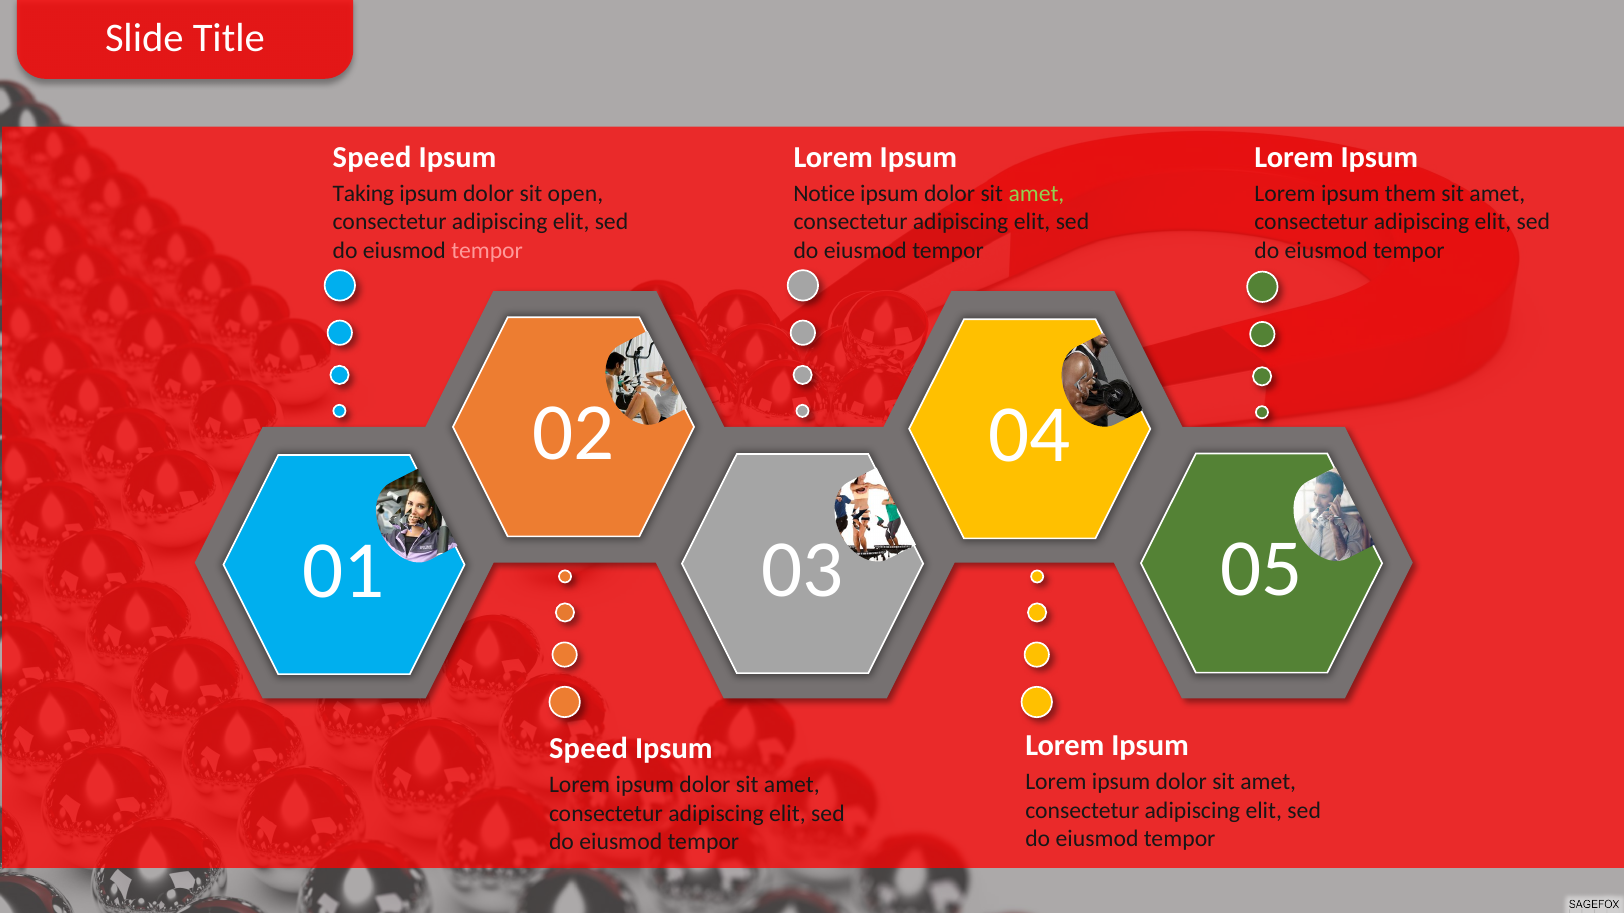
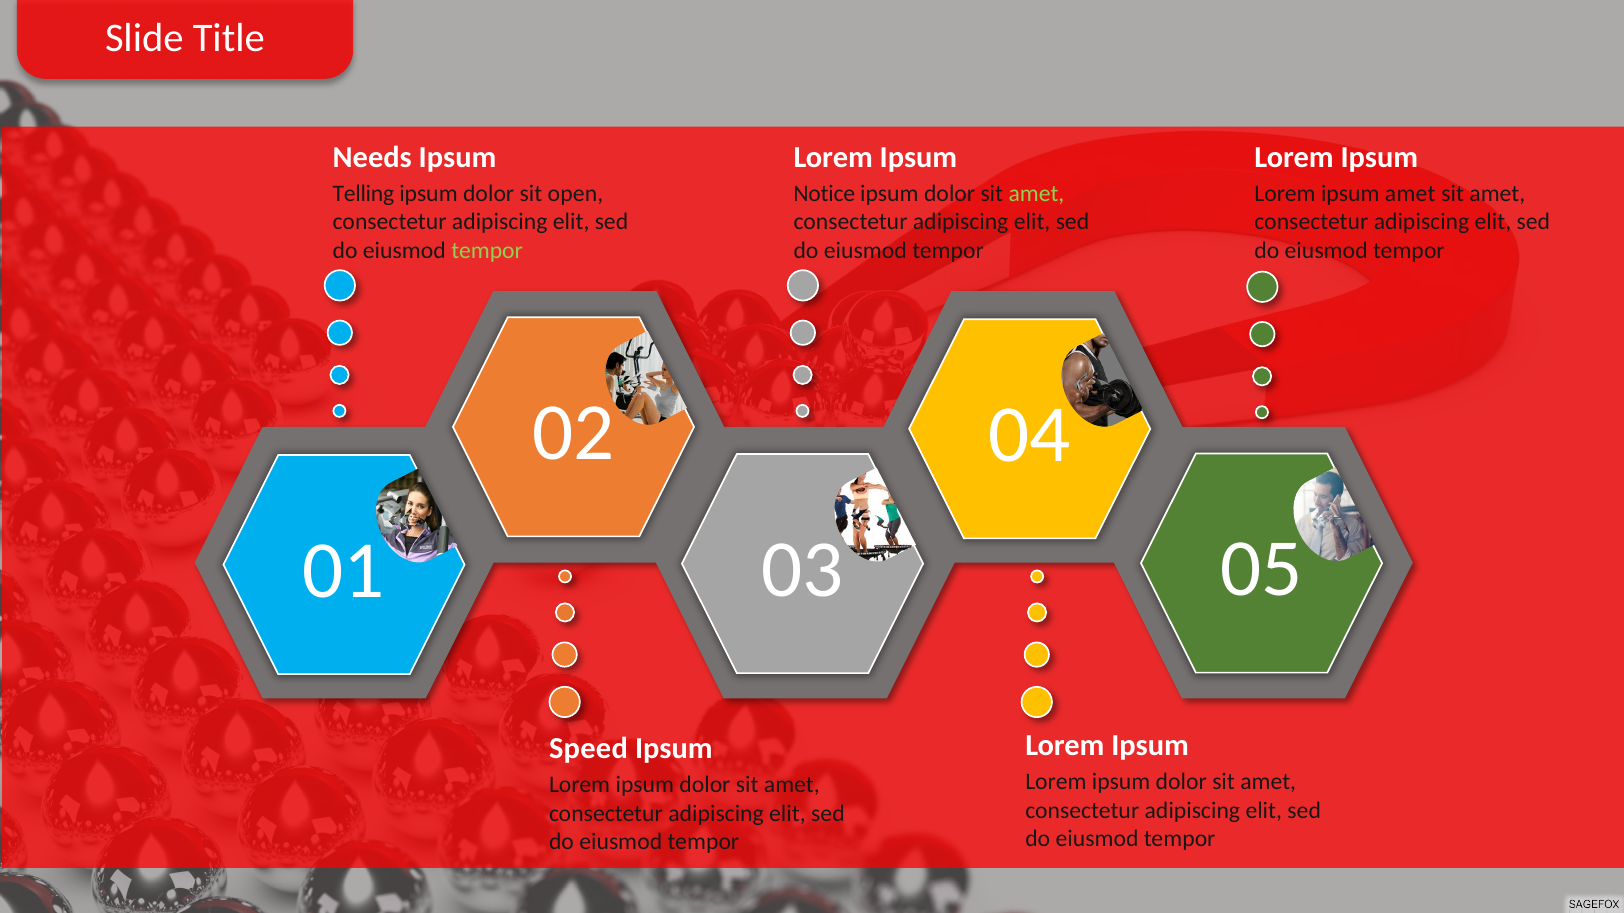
Speed at (372, 157): Speed -> Needs
Taking: Taking -> Telling
ipsum them: them -> amet
tempor at (487, 251) colour: pink -> light green
